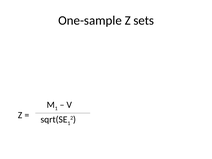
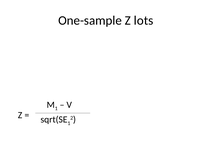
sets: sets -> lots
